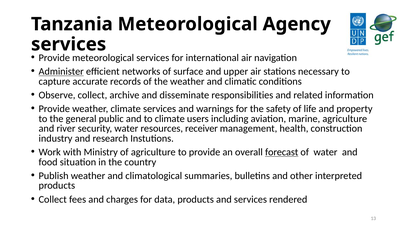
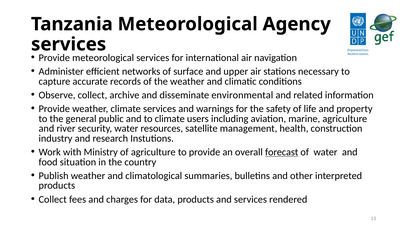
Administer underline: present -> none
responsibilities: responsibilities -> environmental
receiver: receiver -> satellite
